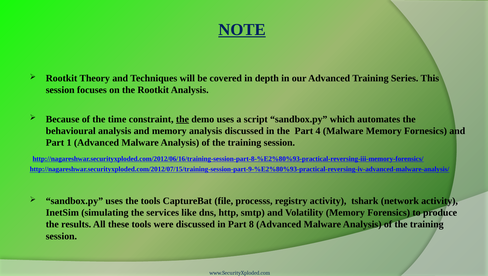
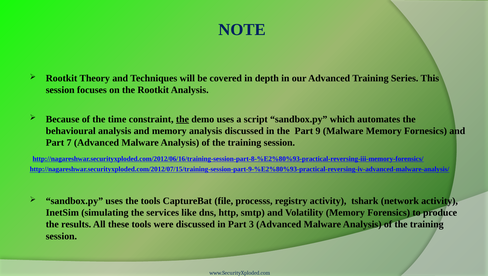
NOTE underline: present -> none
4: 4 -> 9
1: 1 -> 7
8: 8 -> 3
